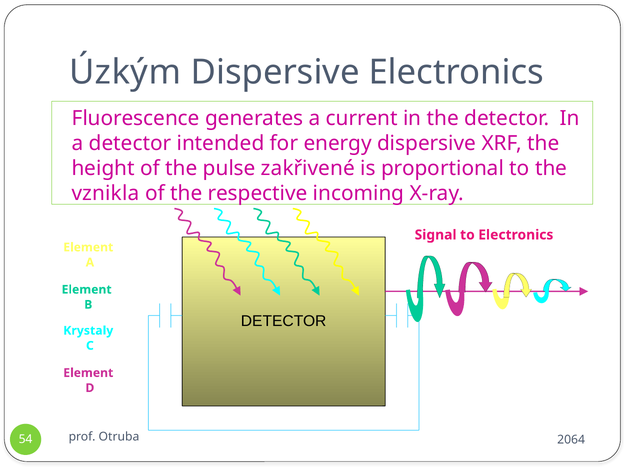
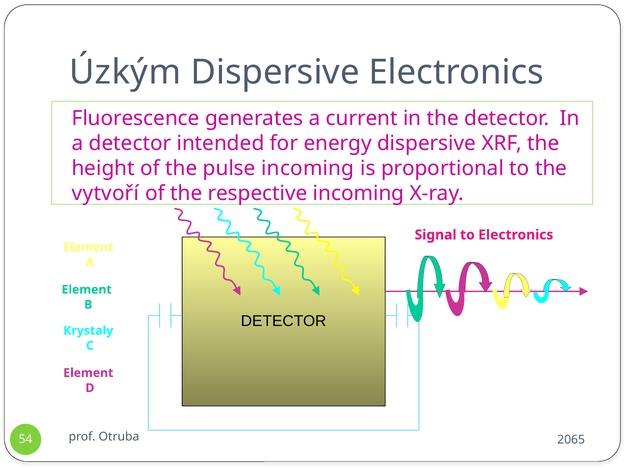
pulse zakřivené: zakřivené -> incoming
vznikla: vznikla -> vytvoří
2064: 2064 -> 2065
